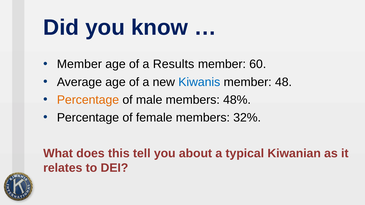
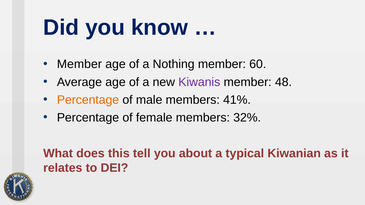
Results: Results -> Nothing
Kiwanis colour: blue -> purple
48%: 48% -> 41%
